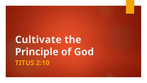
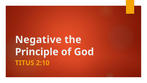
Cultivate: Cultivate -> Negative
